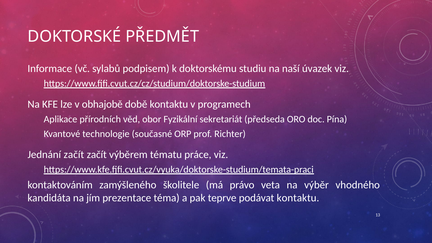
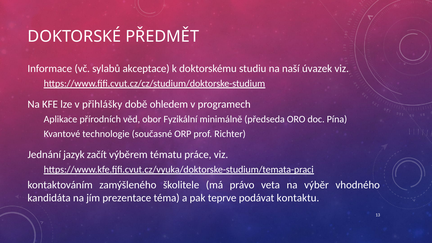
podpisem: podpisem -> akceptace
obhajobě: obhajobě -> přihlášky
době kontaktu: kontaktu -> ohledem
sekretariát: sekretariát -> minimálně
Jednání začít: začít -> jazyk
